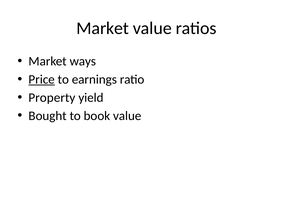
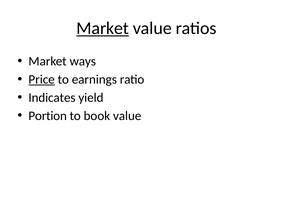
Market at (103, 28) underline: none -> present
Property: Property -> Indicates
Bought: Bought -> Portion
